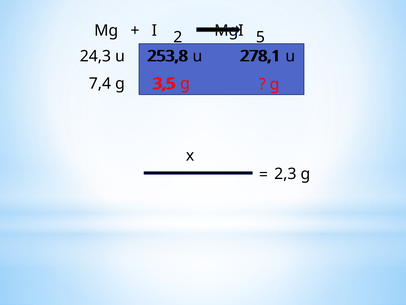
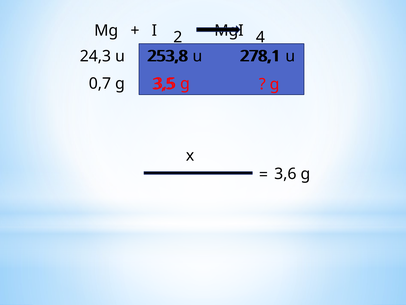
5: 5 -> 4
7,4: 7,4 -> 0,7
2,3: 2,3 -> 3,6
